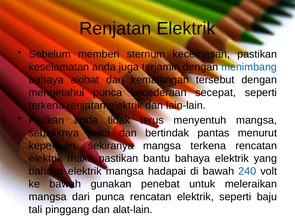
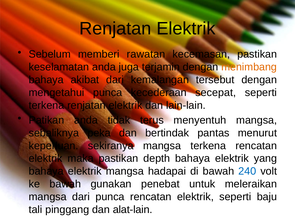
sternum: sternum -> rawatan
menimbang colour: blue -> orange
bantu: bantu -> depth
